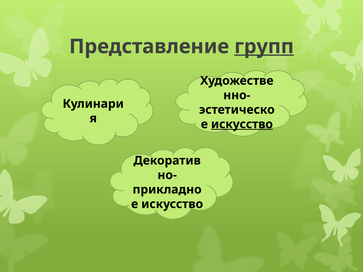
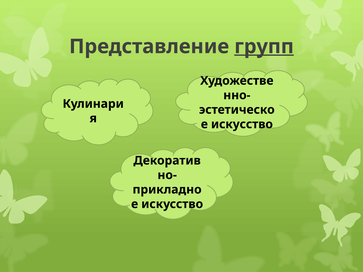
искусство at (242, 124) underline: present -> none
